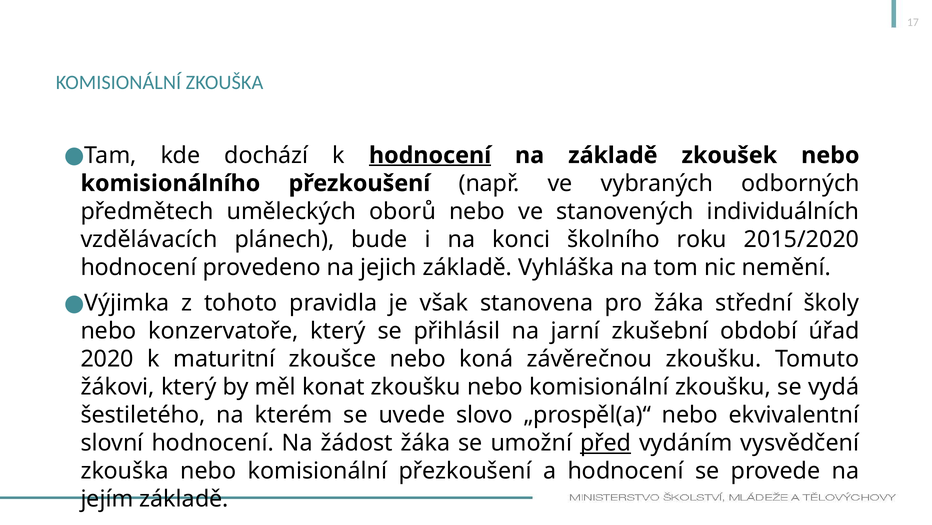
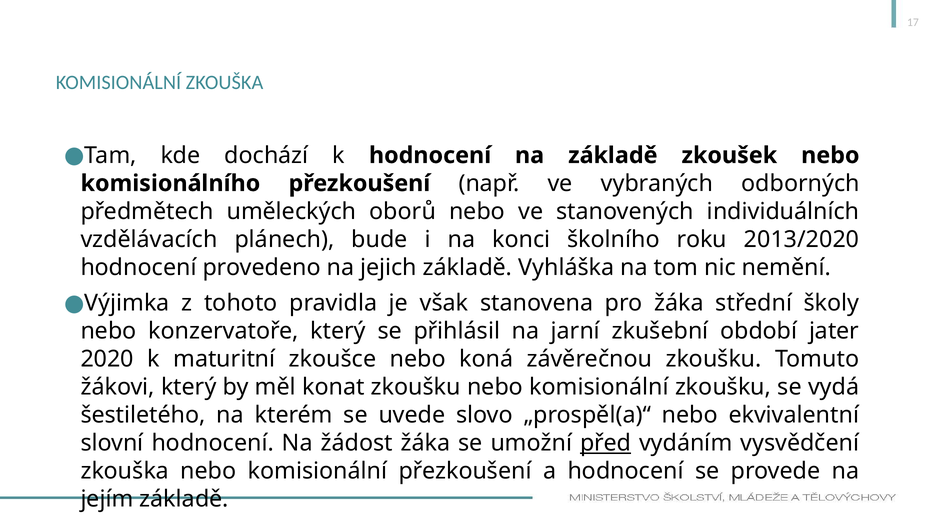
hodnocení at (430, 155) underline: present -> none
2015/2020: 2015/2020 -> 2013/2020
úřad: úřad -> jater
